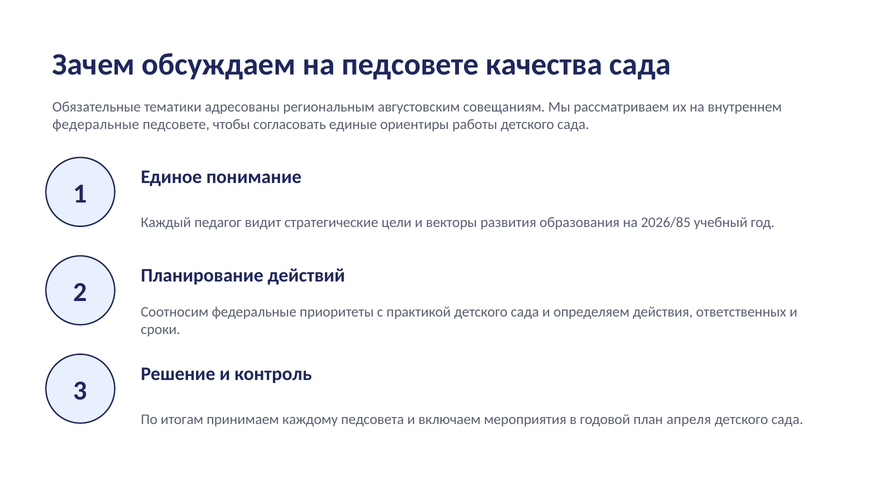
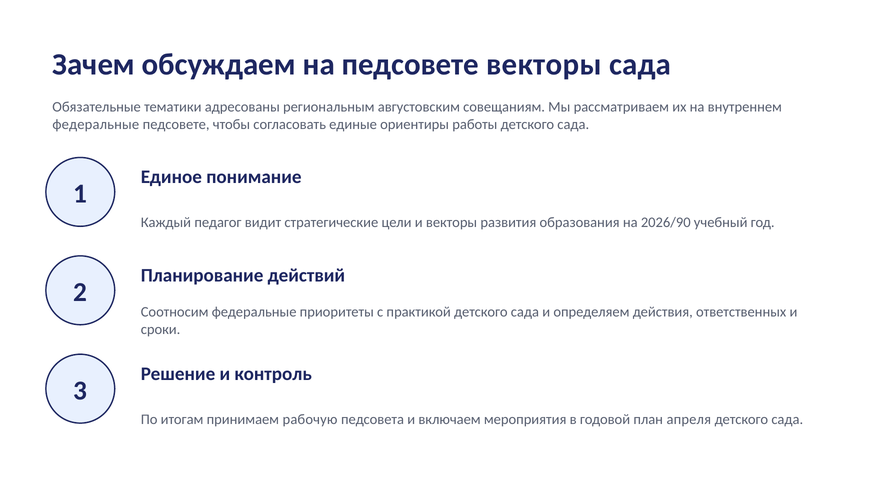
педсовете качества: качества -> векторы
2026/85: 2026/85 -> 2026/90
каждому: каждому -> рабочую
